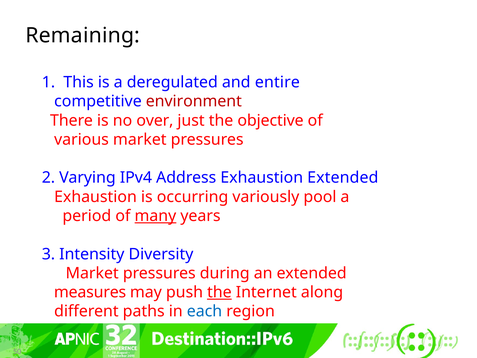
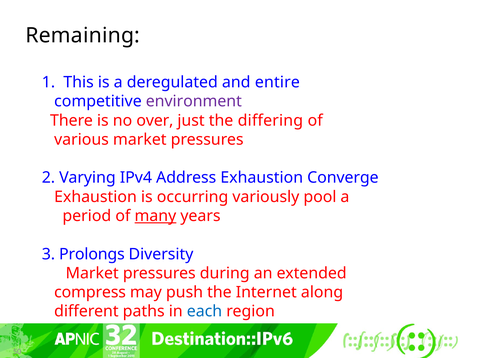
environment colour: red -> purple
objective: objective -> differing
Exhaustion Extended: Extended -> Converge
Intensity: Intensity -> Prolongs
measures: measures -> compress
the at (219, 292) underline: present -> none
